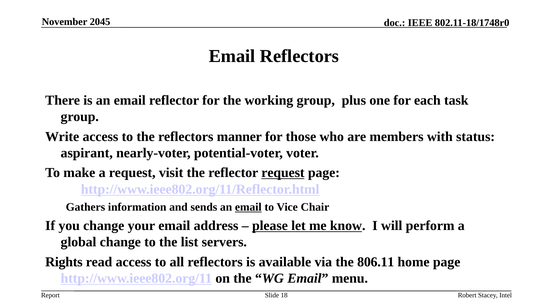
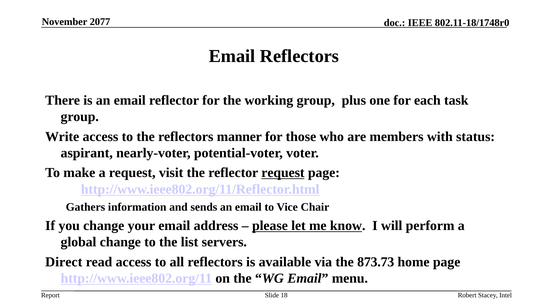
2045: 2045 -> 2077
email at (248, 207) underline: present -> none
Rights: Rights -> Direct
806.11: 806.11 -> 873.73
